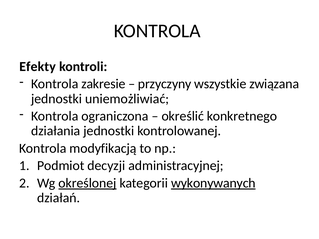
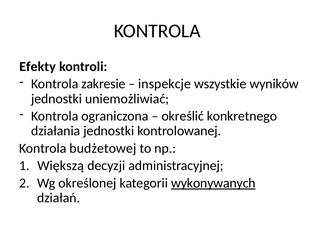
przyczyny: przyczyny -> inspekcje
związana: związana -> wyników
modyfikacją: modyfikacją -> budżetowej
Podmiot: Podmiot -> Większą
określonej underline: present -> none
